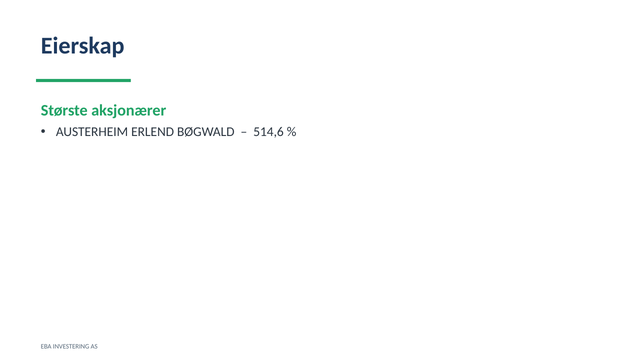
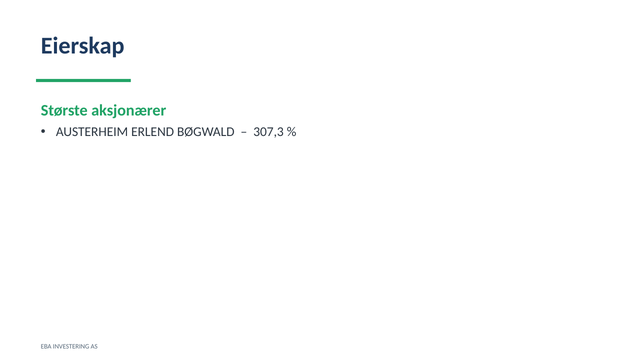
514,6: 514,6 -> 307,3
